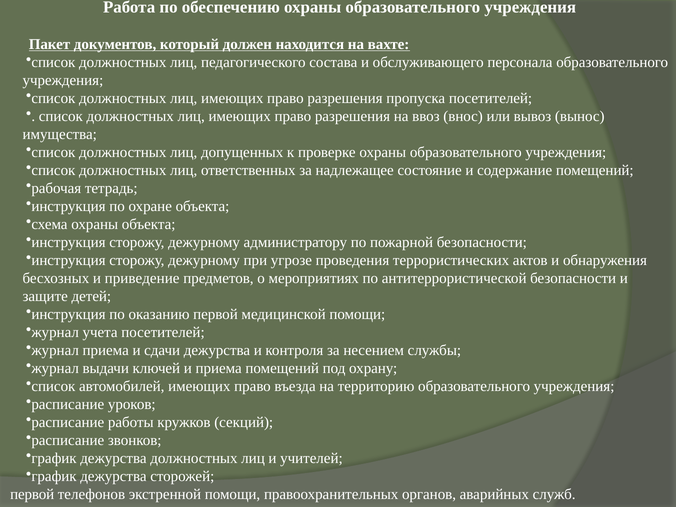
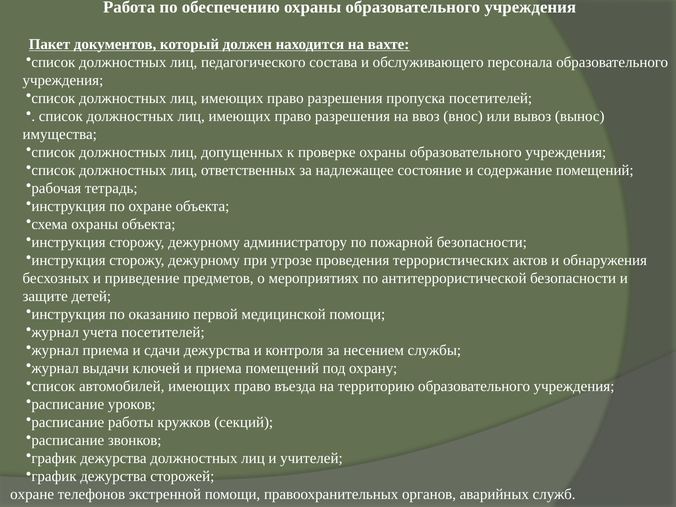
первой at (32, 495): первой -> охране
